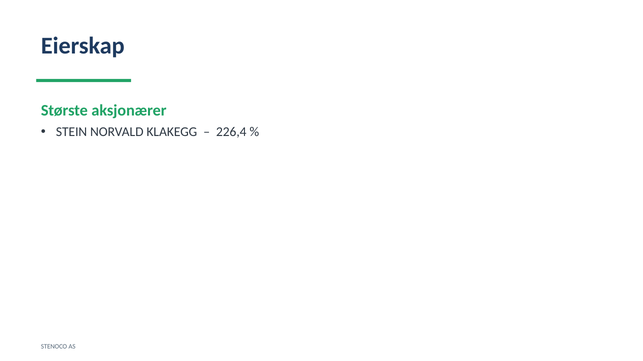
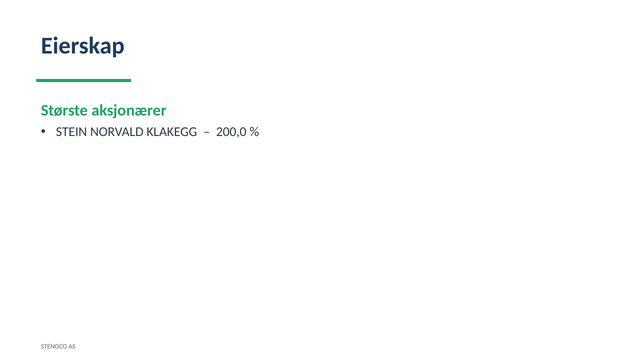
226,4: 226,4 -> 200,0
